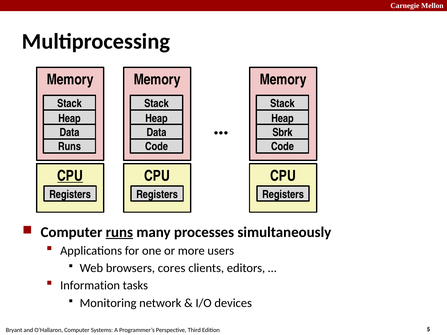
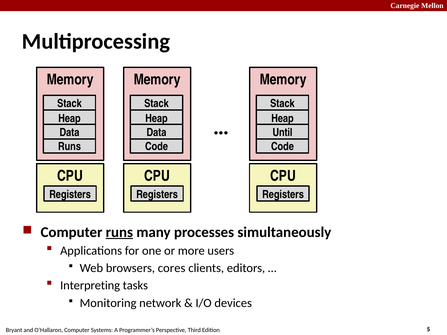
Sbrk: Sbrk -> Until
CPU at (70, 176) underline: present -> none
Information: Information -> Interpreting
